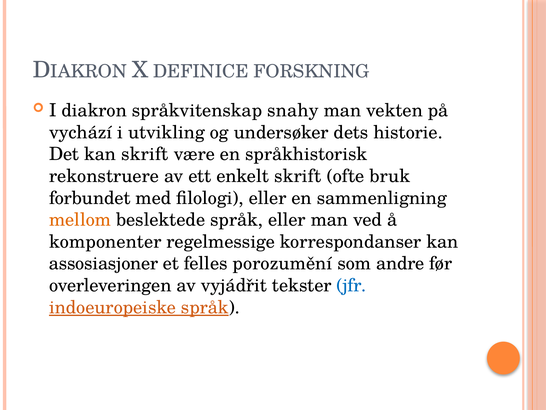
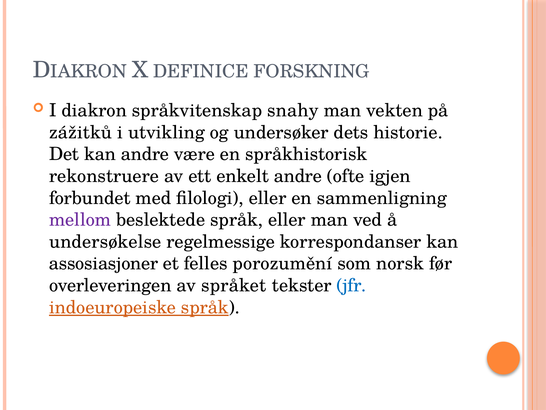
vychází: vychází -> zážitků
kan skrift: skrift -> andre
enkelt skrift: skrift -> andre
bruk: bruk -> igjen
mellom colour: orange -> purple
komponenter: komponenter -> undersøkelse
andre: andre -> norsk
vyjádřit: vyjádřit -> språket
